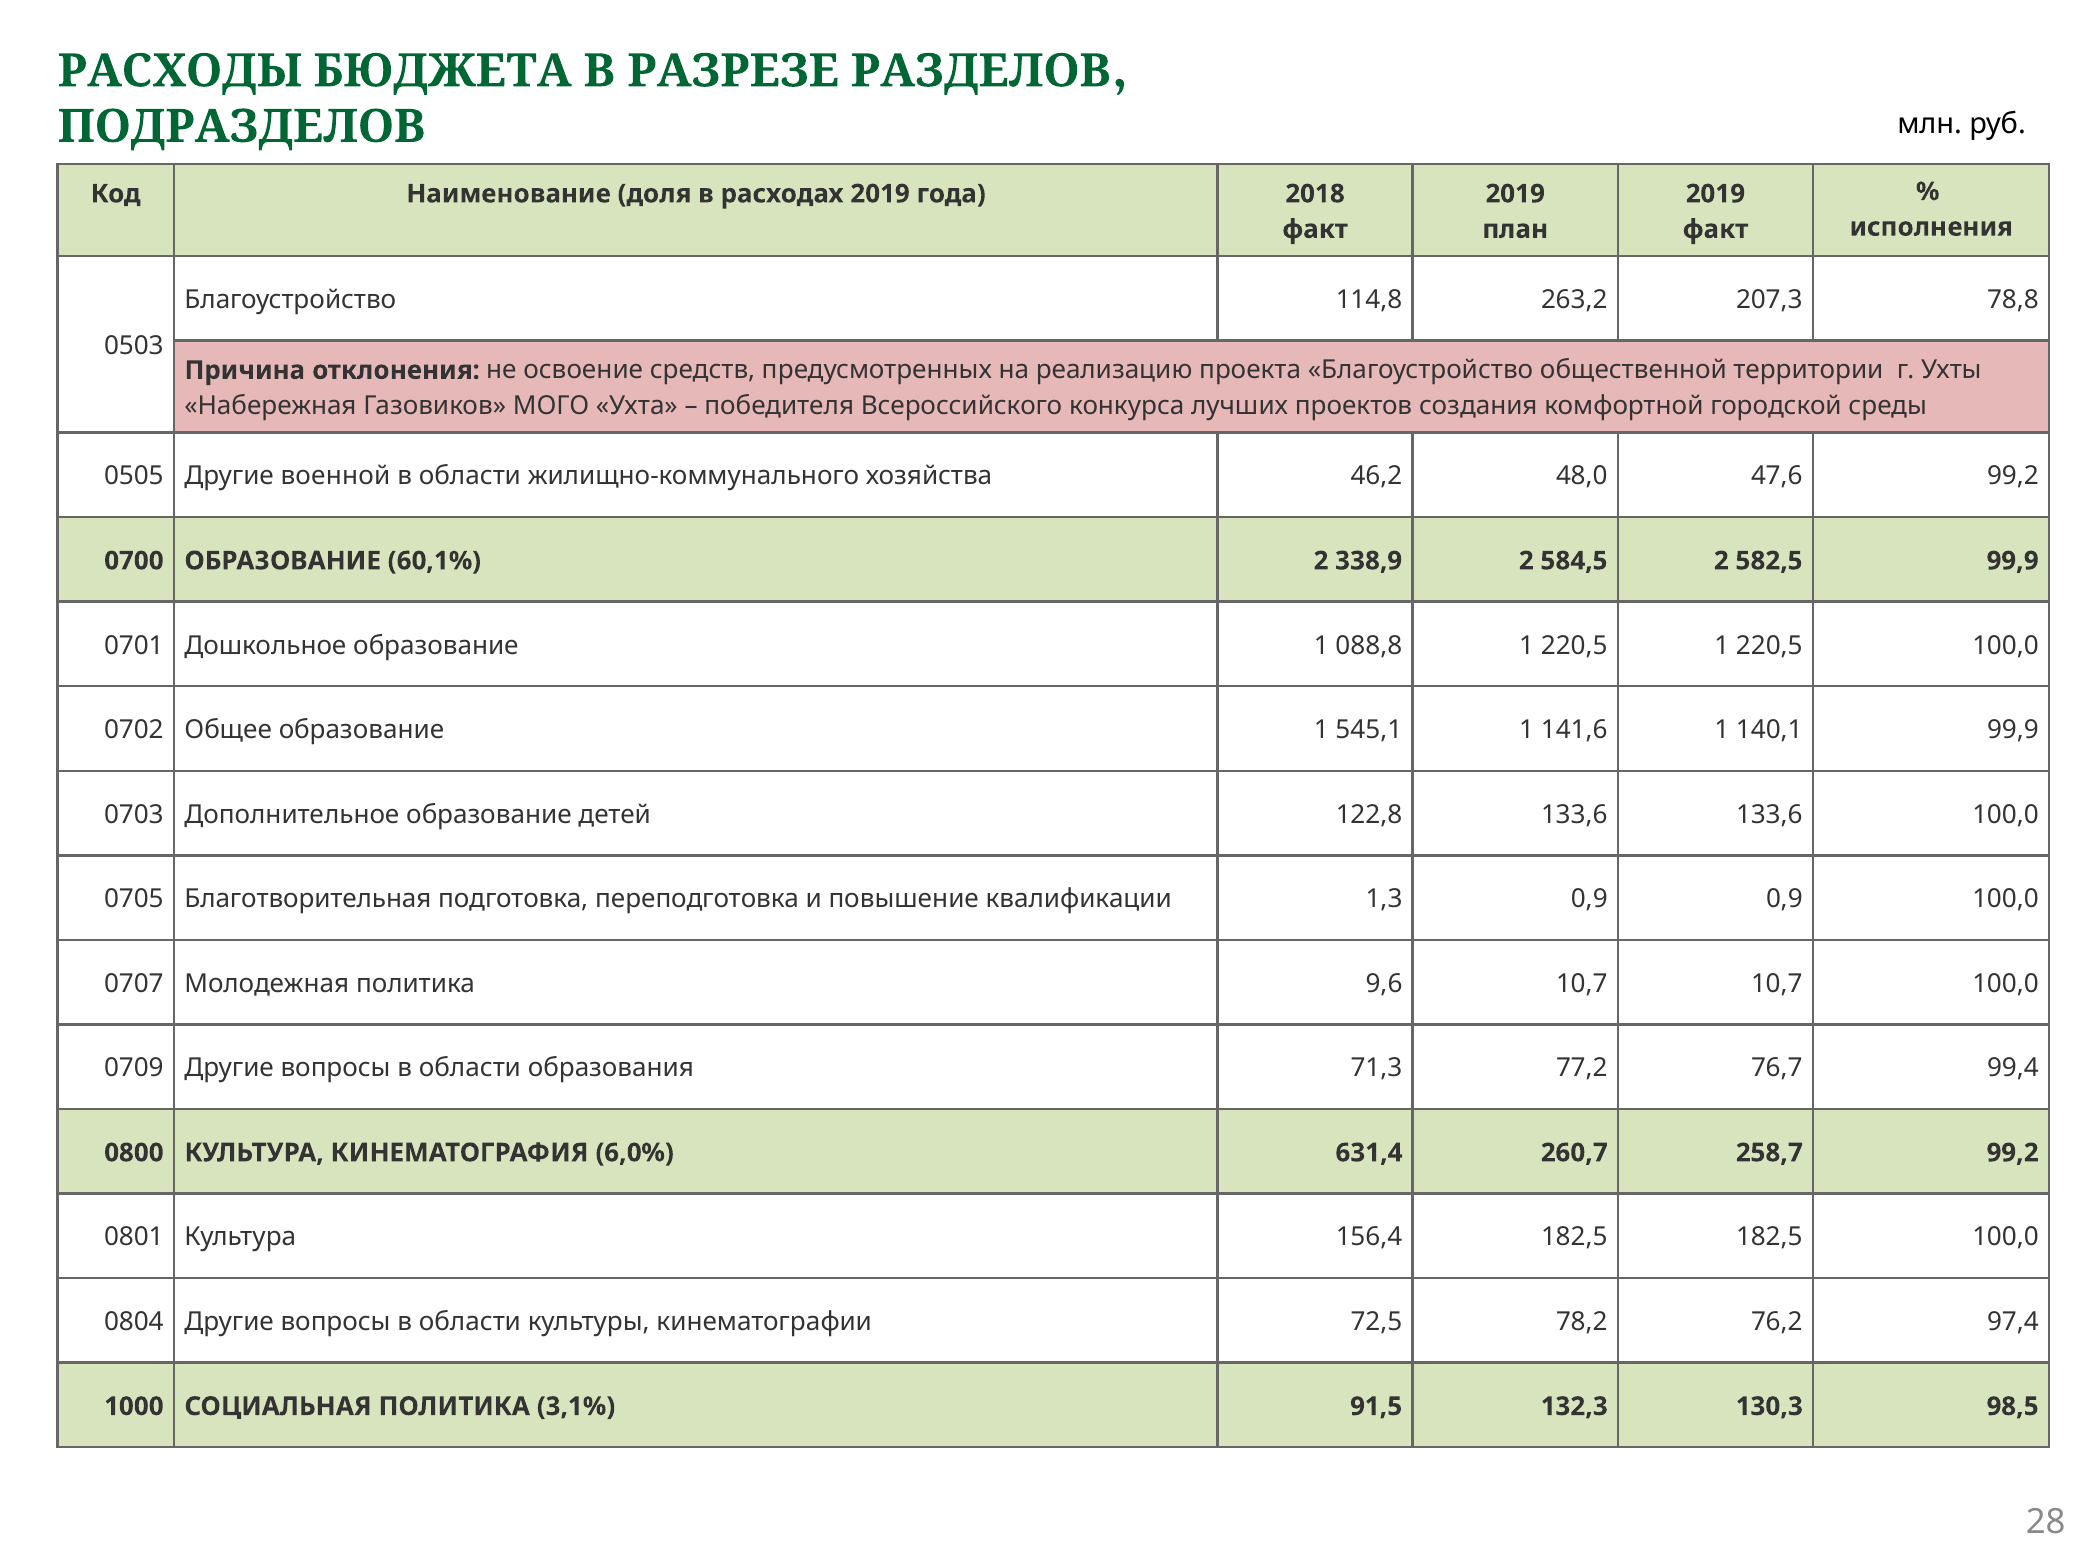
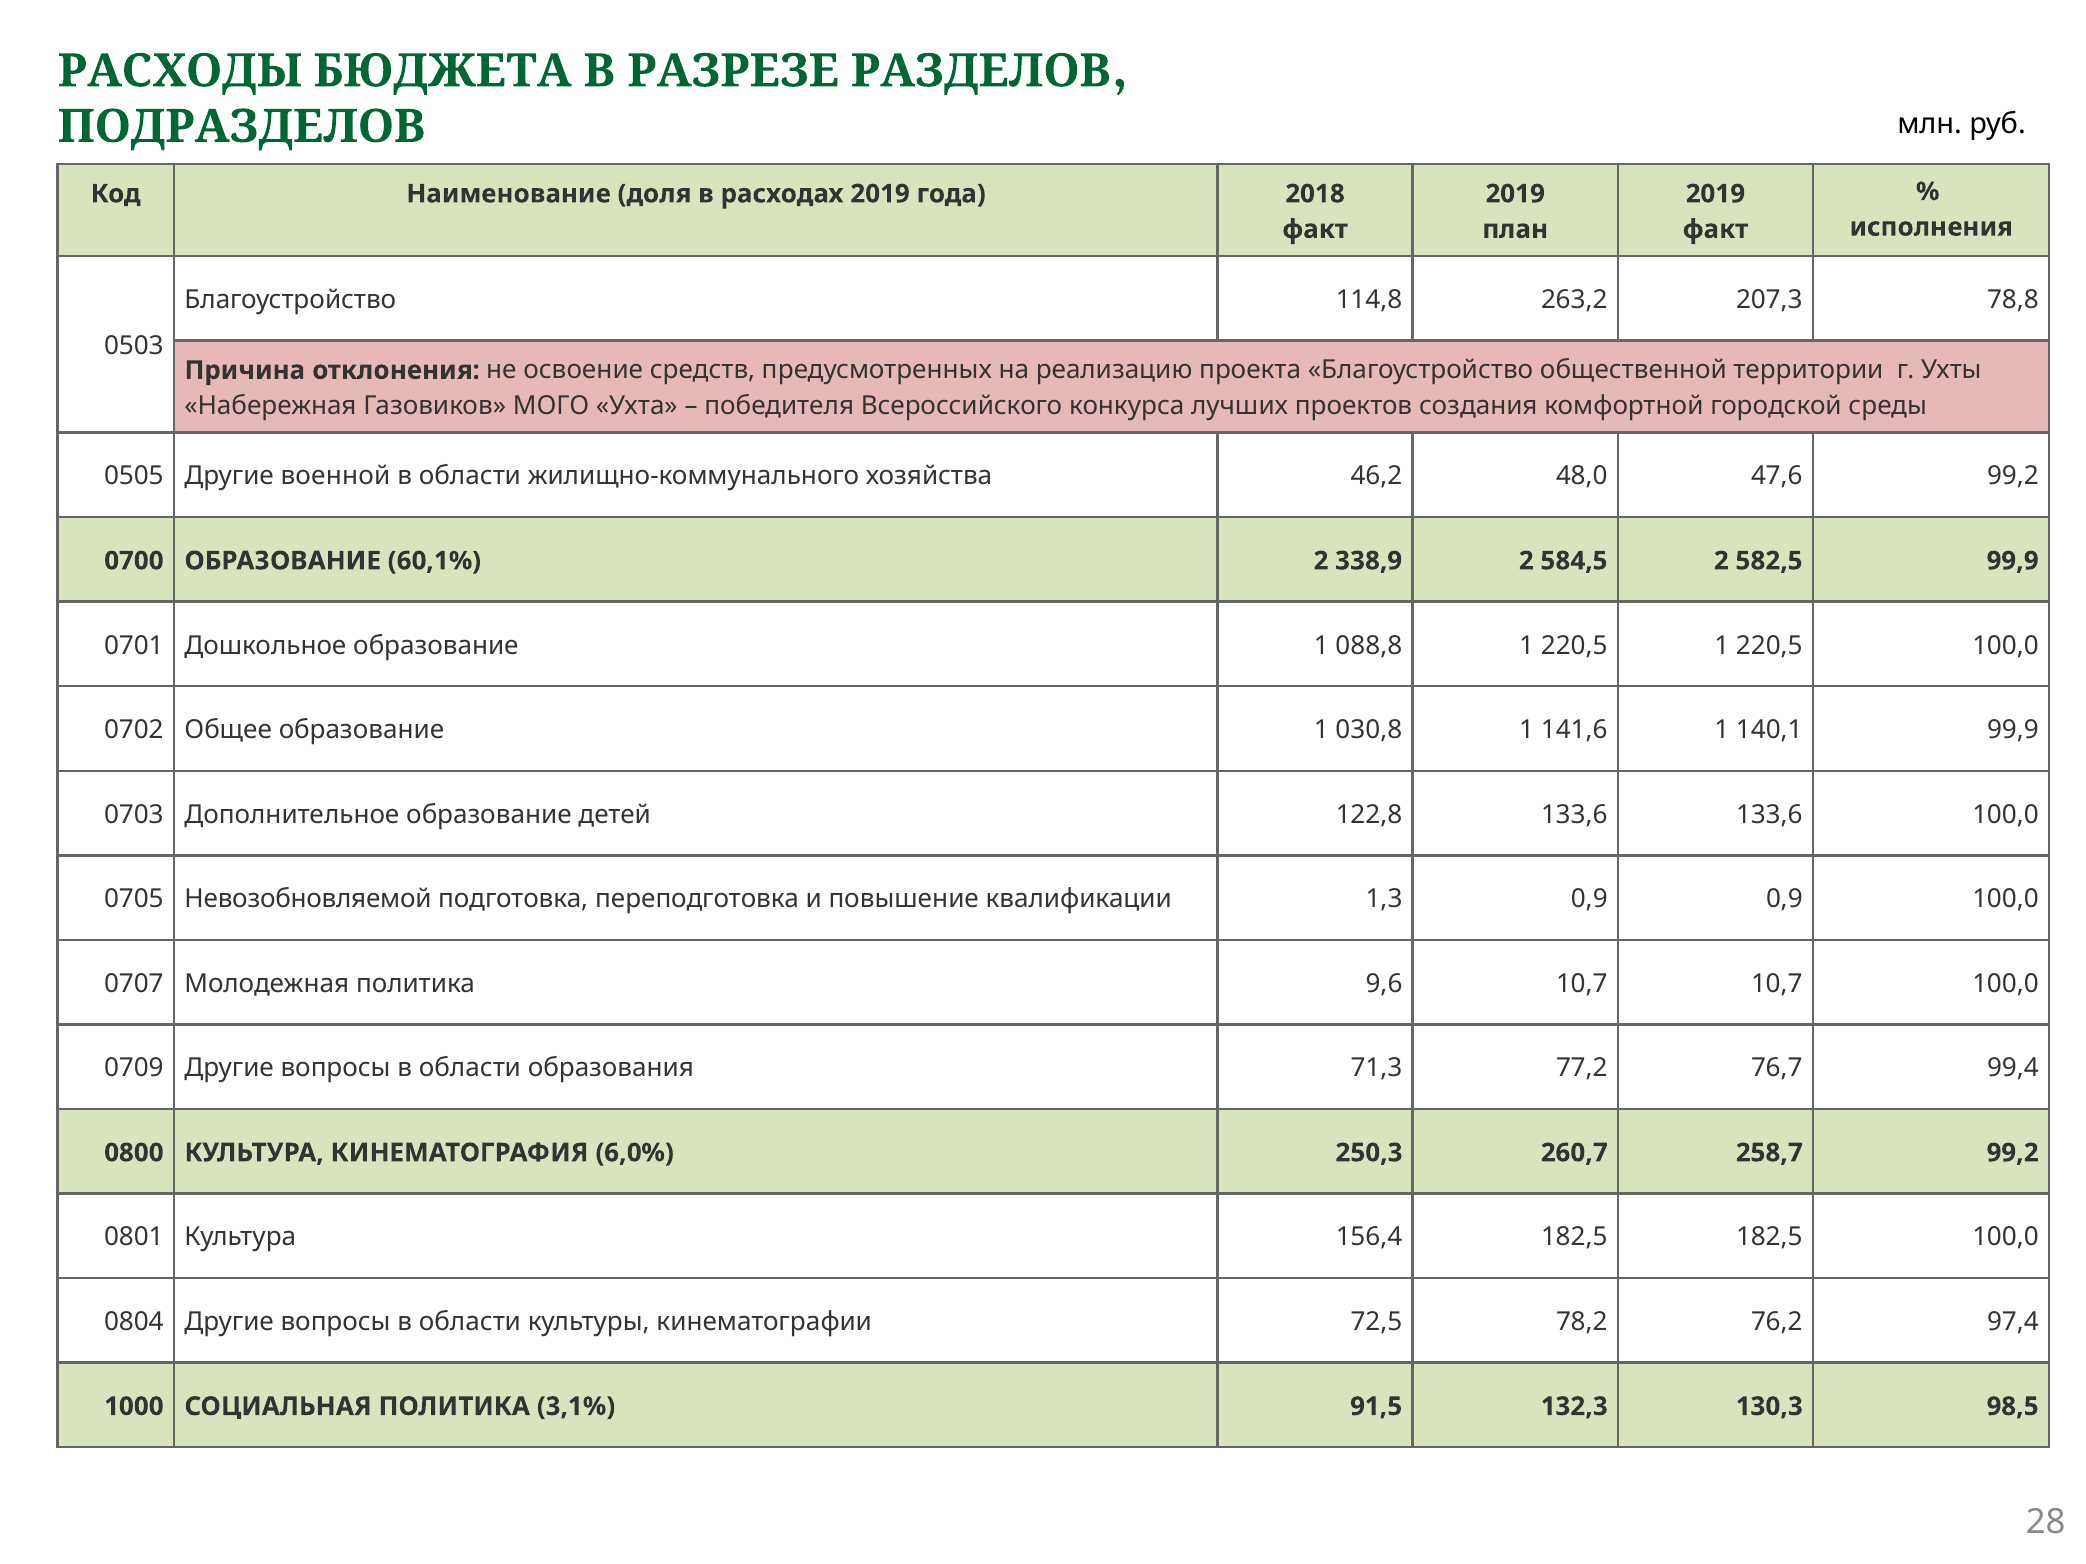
545,1: 545,1 -> 030,8
Благотворительная: Благотворительная -> Невозобновляемой
631,4: 631,4 -> 250,3
